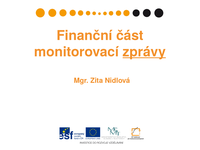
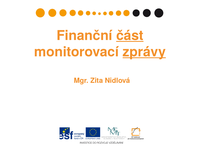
část underline: none -> present
